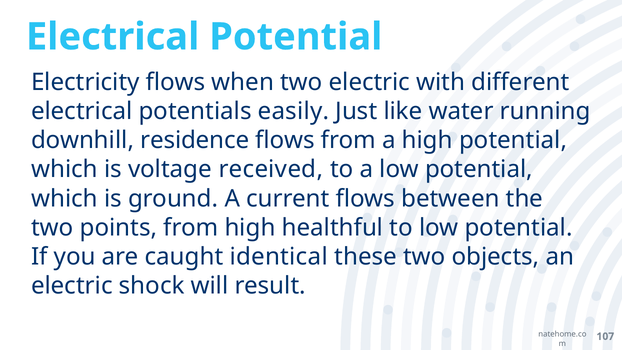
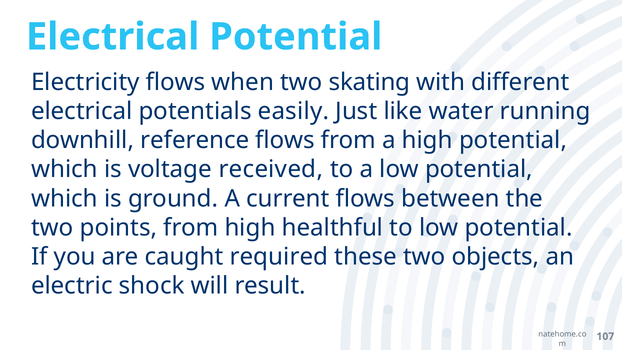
two electric: electric -> skating
residence: residence -> reference
identical: identical -> required
